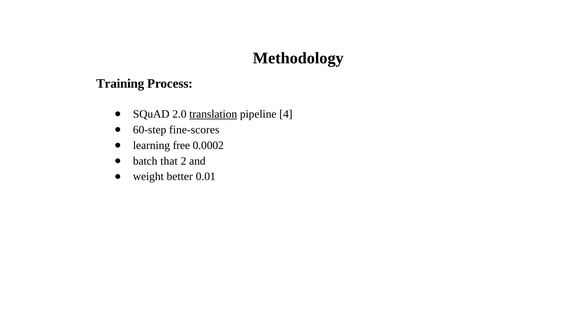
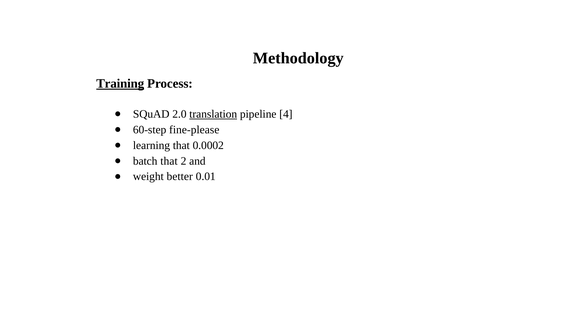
Training underline: none -> present
fine-scores: fine-scores -> fine-please
learning free: free -> that
